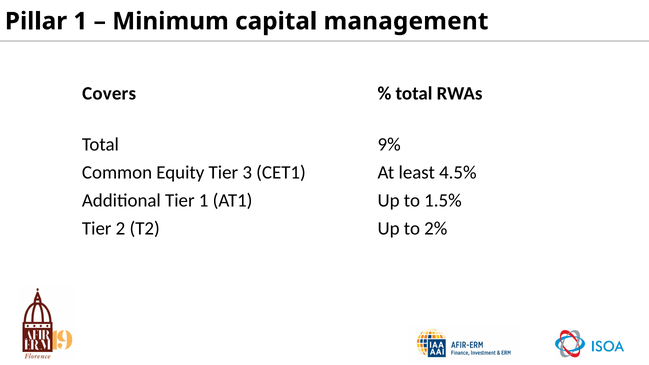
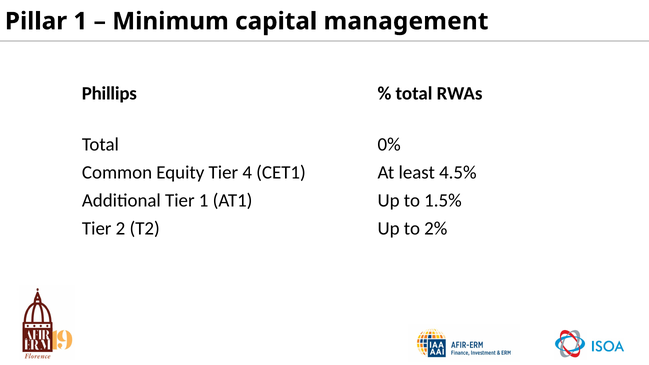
Covers: Covers -> Phillips
9%: 9% -> 0%
3: 3 -> 4
